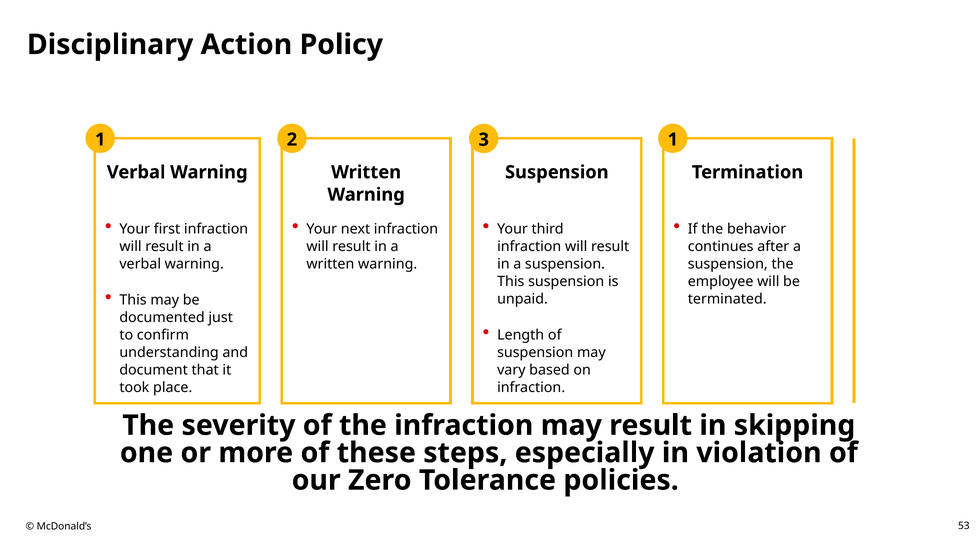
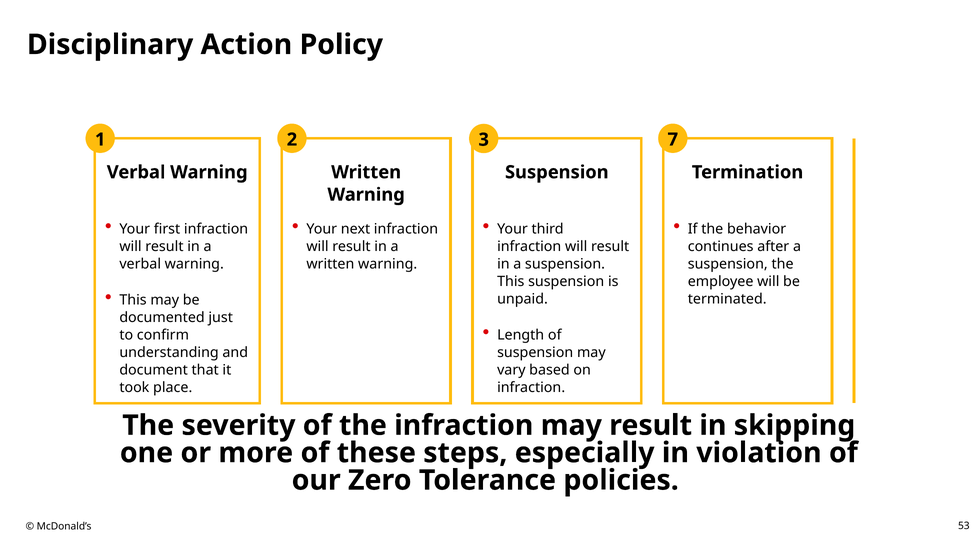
3 1: 1 -> 7
